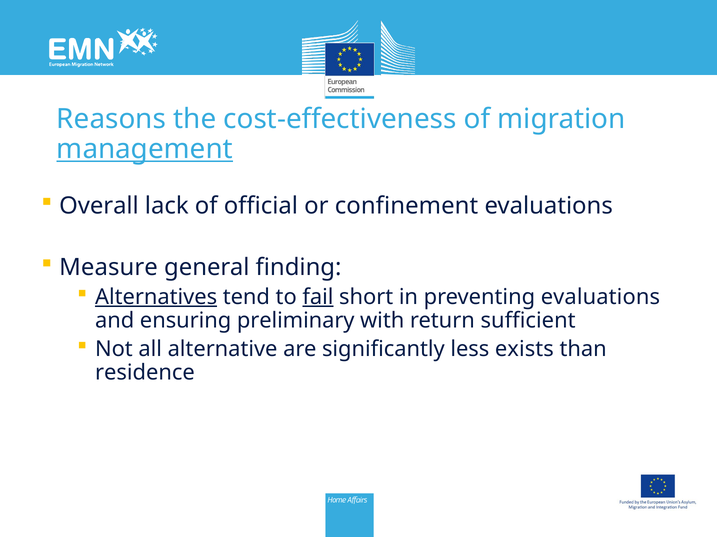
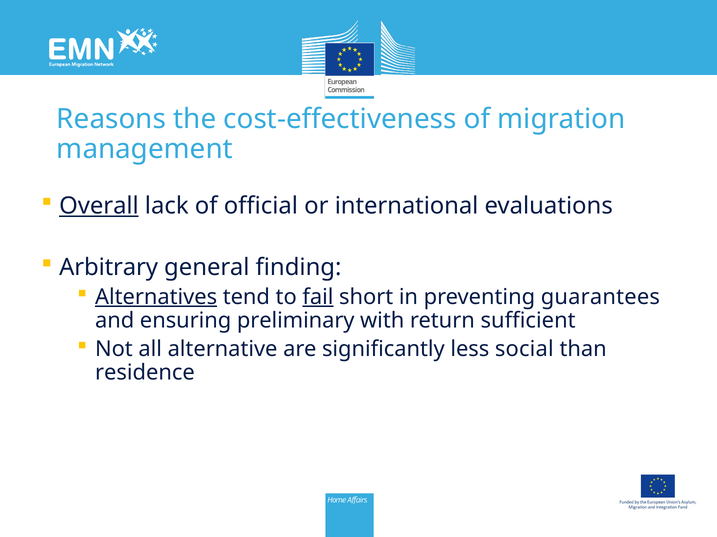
management underline: present -> none
Overall underline: none -> present
confinement: confinement -> international
Measure: Measure -> Arbitrary
preventing evaluations: evaluations -> guarantees
exists: exists -> social
